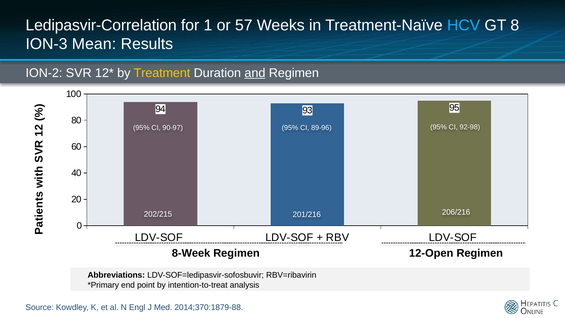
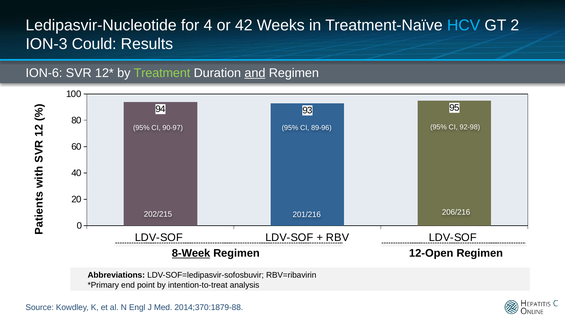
Ledipasvir-Correlation: Ledipasvir-Correlation -> Ledipasvir-Nucleotide
for 1: 1 -> 4
57: 57 -> 42
GT 8: 8 -> 2
Mean: Mean -> Could
ION-2: ION-2 -> ION-6
Treatment colour: yellow -> light green
8-Week underline: none -> present
